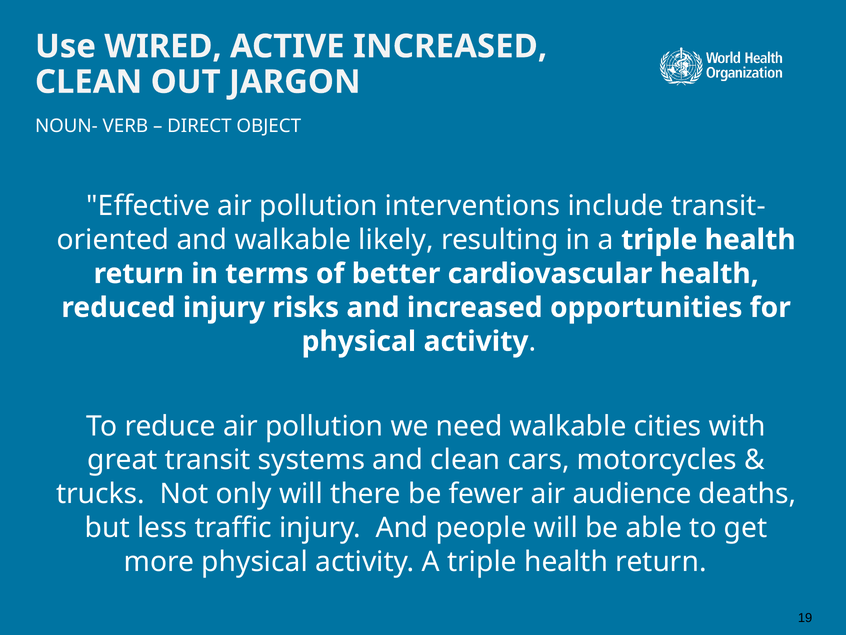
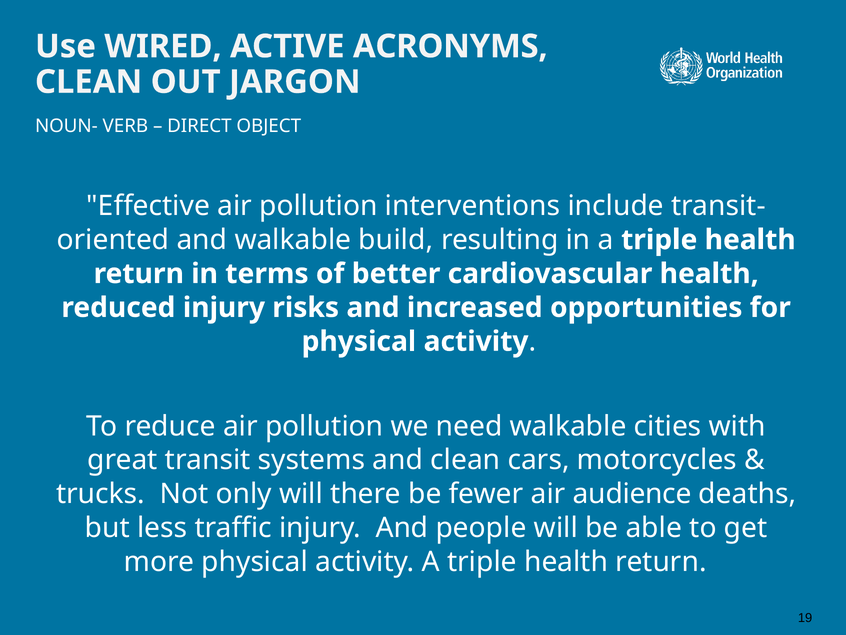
ACTIVE INCREASED: INCREASED -> ACRONYMS
likely: likely -> build
